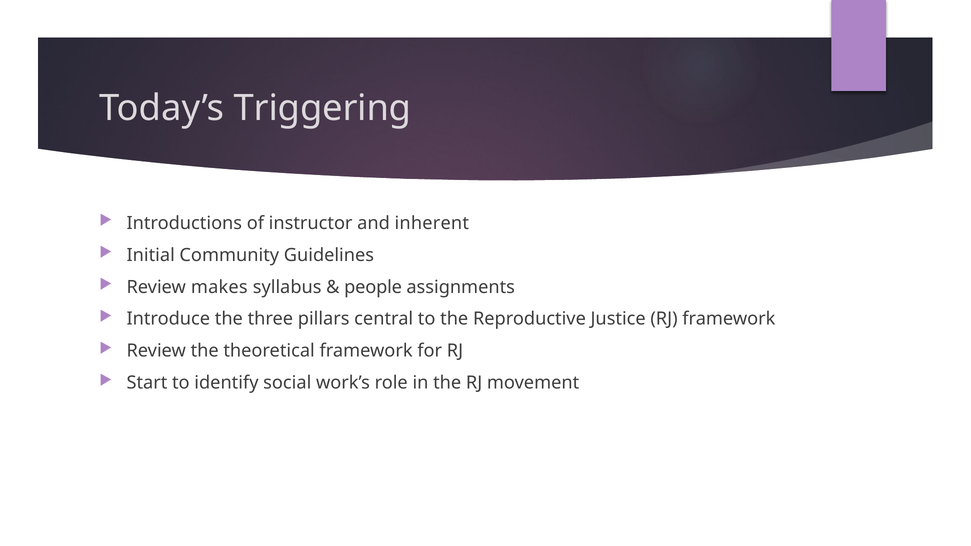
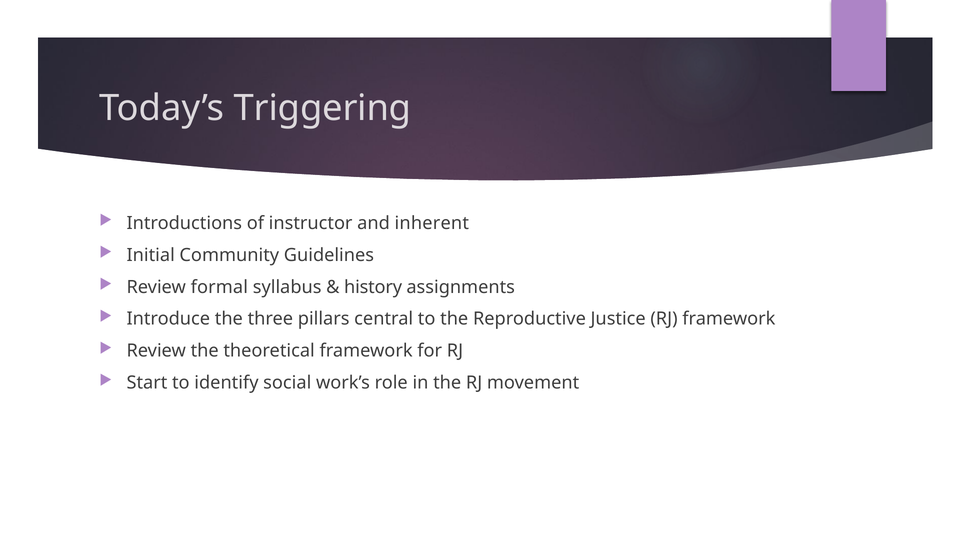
makes: makes -> formal
people: people -> history
